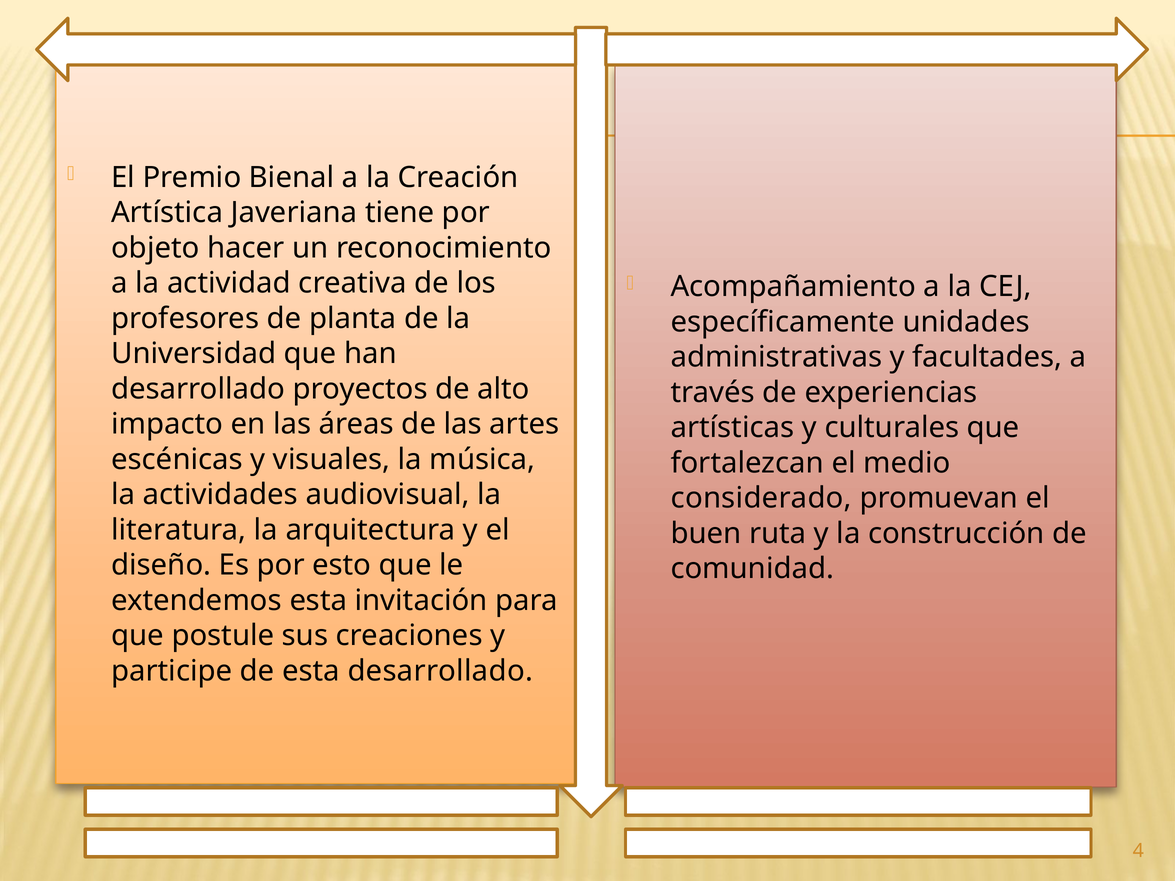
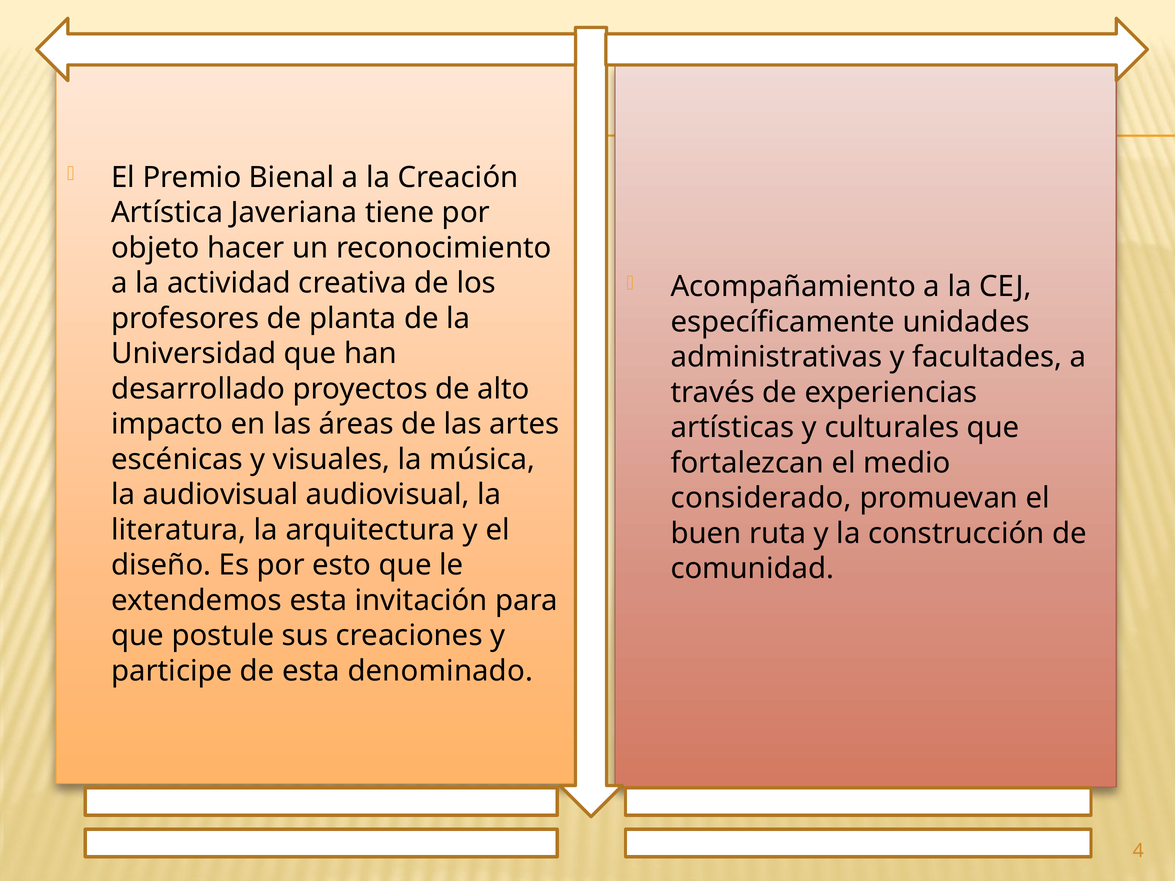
la actividades: actividades -> audiovisual
esta desarrollado: desarrollado -> denominado
